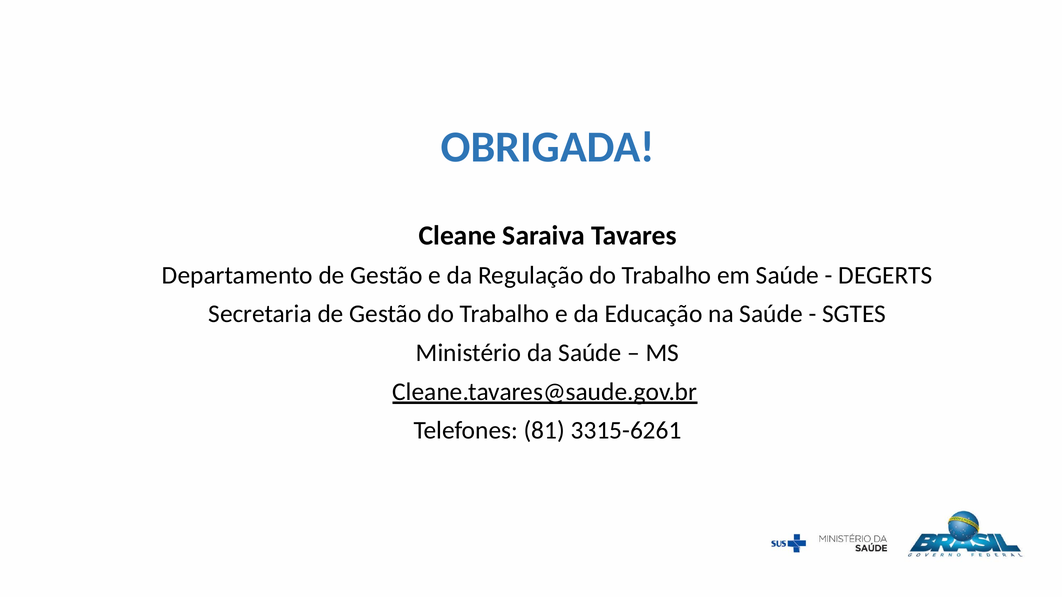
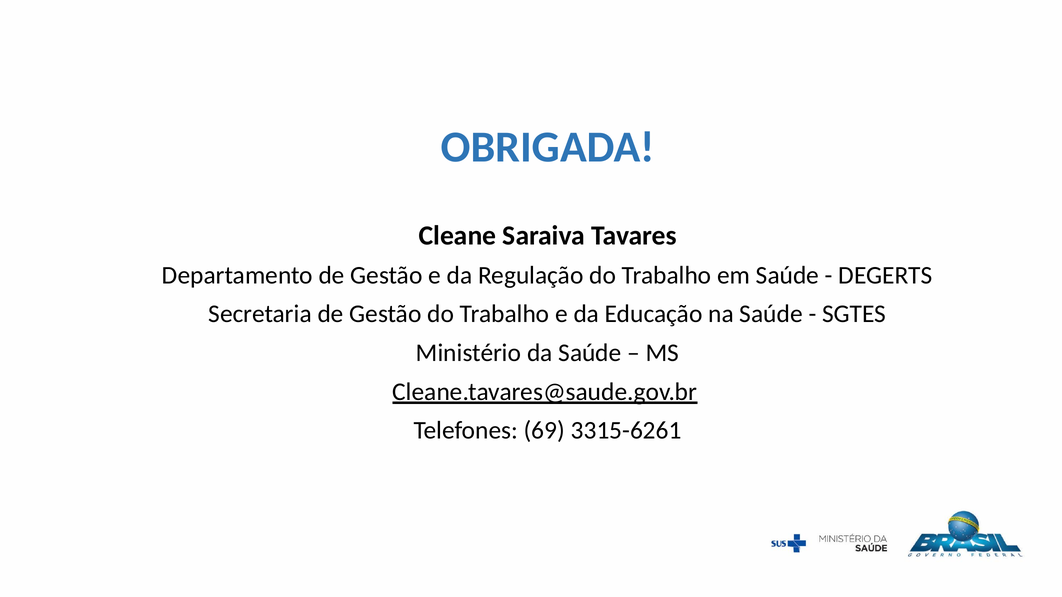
81: 81 -> 69
